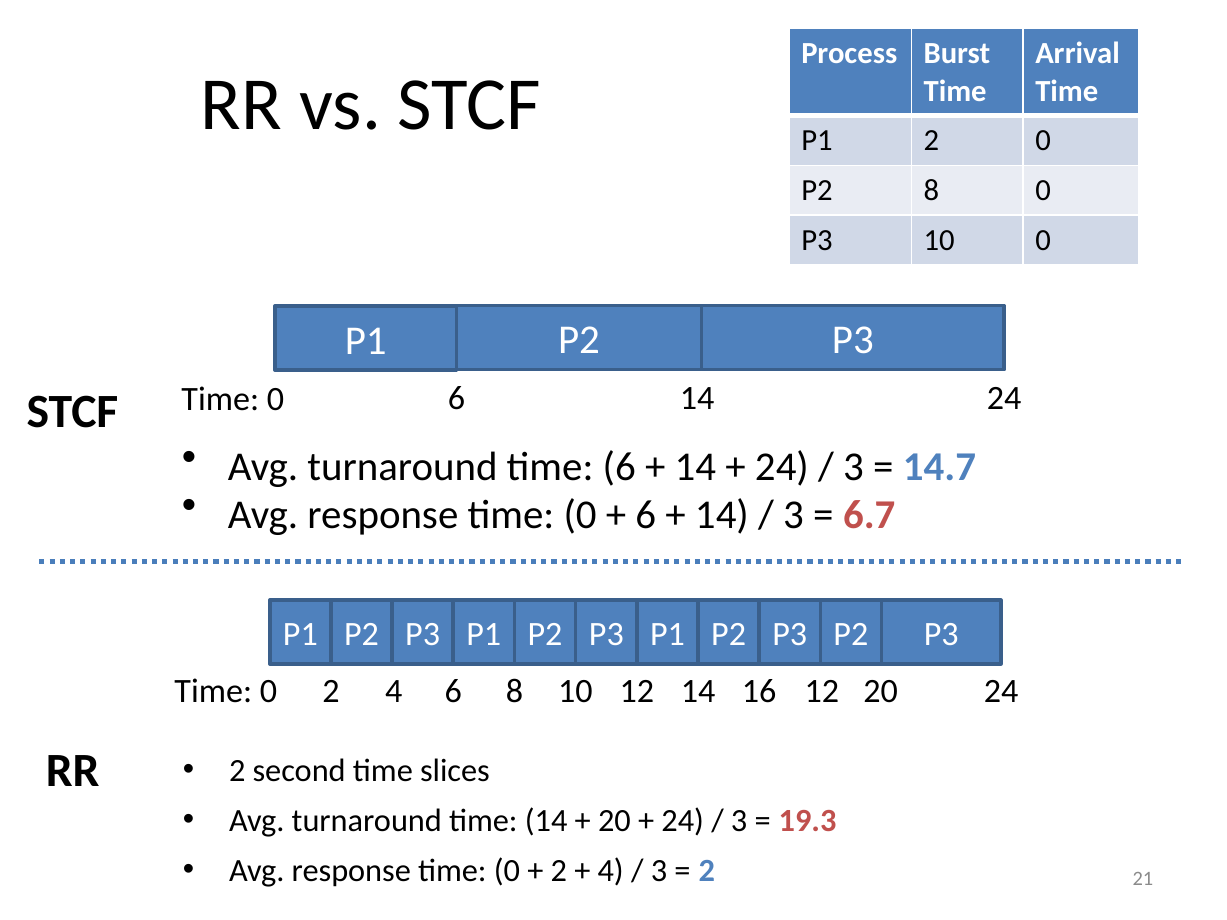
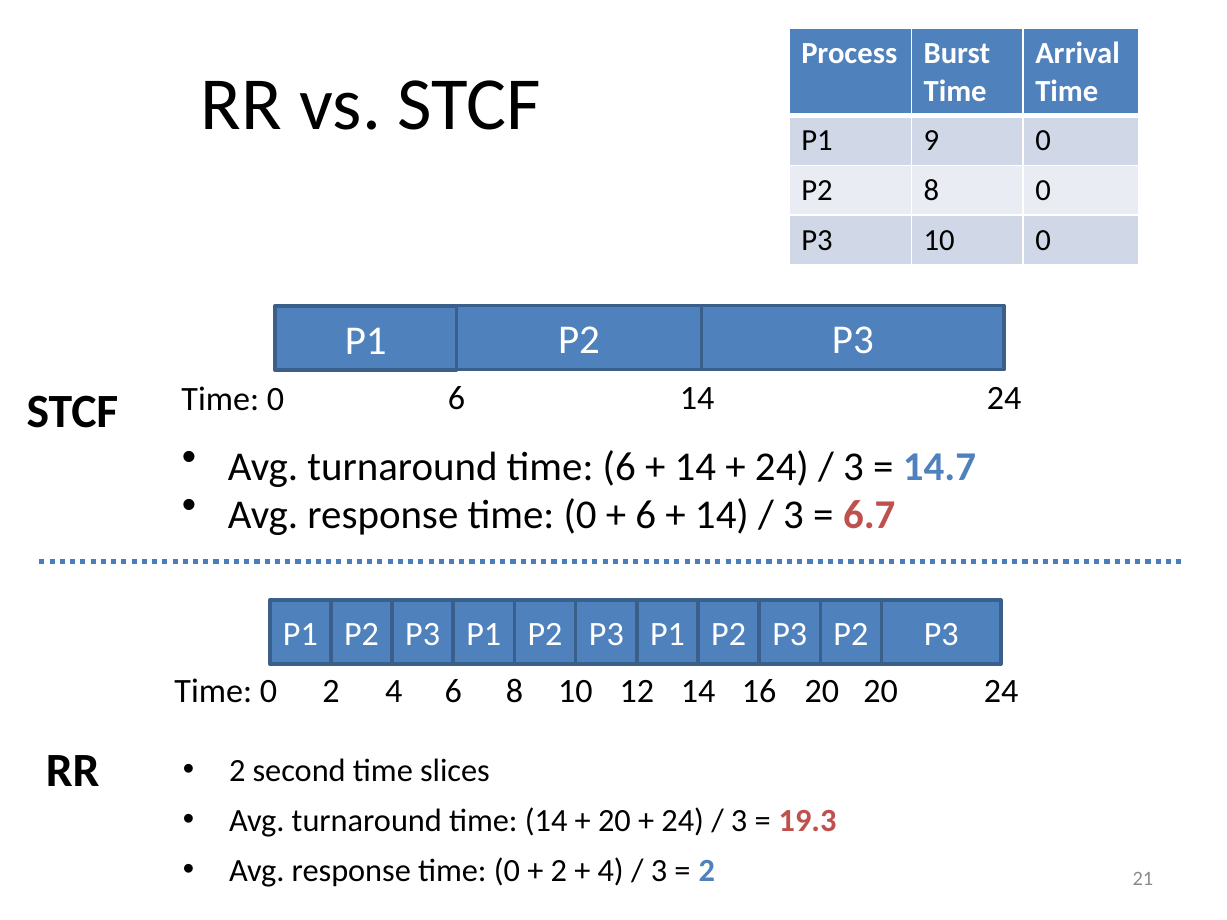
P1 2: 2 -> 9
16 12: 12 -> 20
